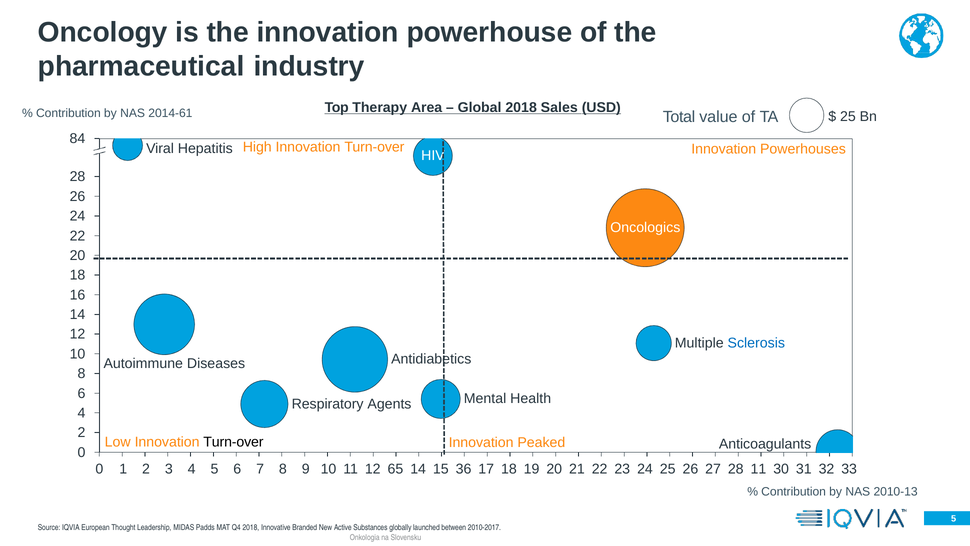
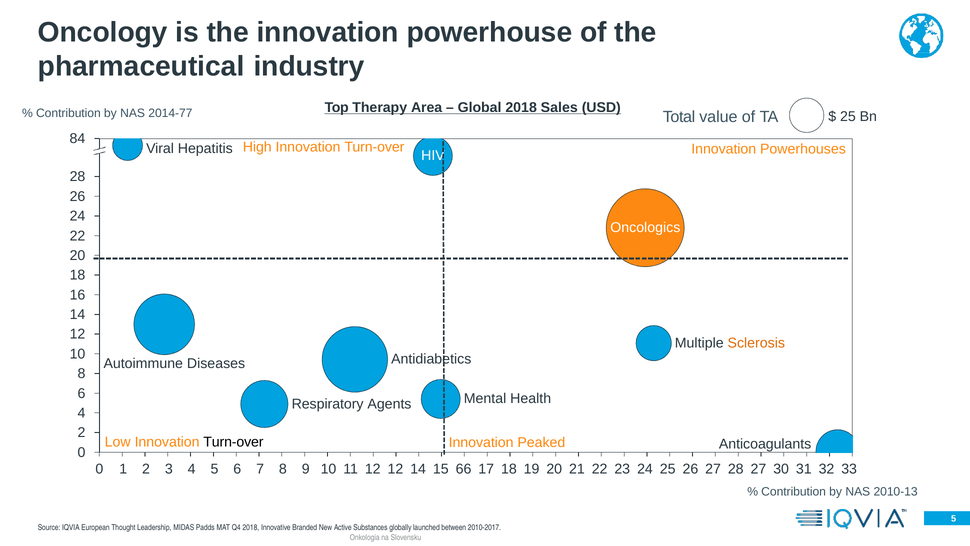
2014-61: 2014-61 -> 2014-77
Sclerosis colour: blue -> orange
12 65: 65 -> 12
36: 36 -> 66
28 11: 11 -> 27
